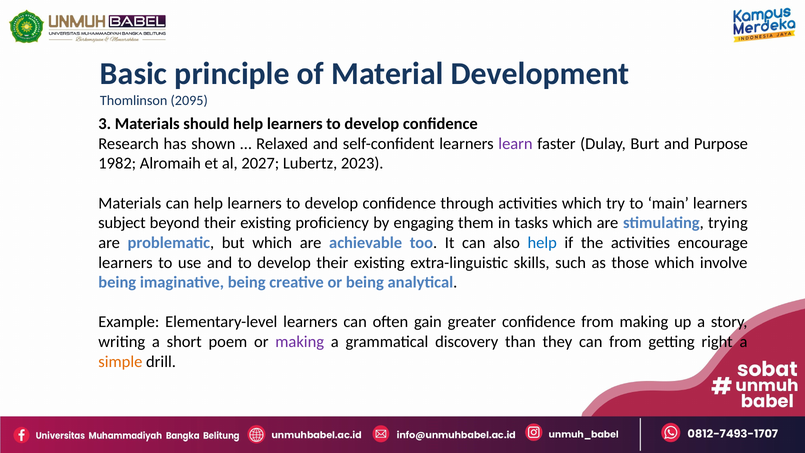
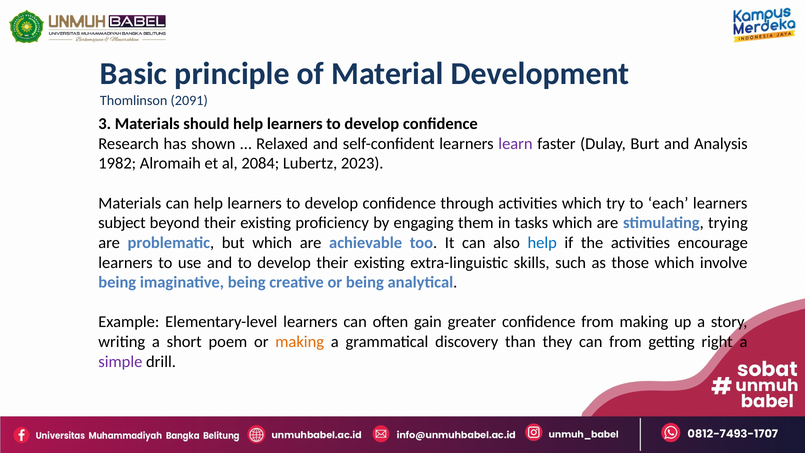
2095: 2095 -> 2091
Purpose: Purpose -> Analysis
2027: 2027 -> 2084
main: main -> each
making at (300, 342) colour: purple -> orange
simple colour: orange -> purple
